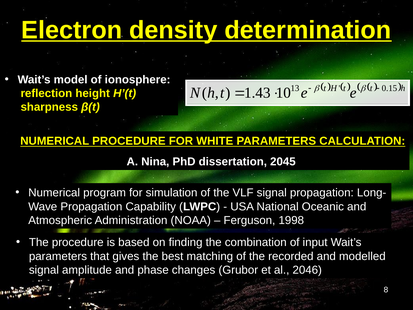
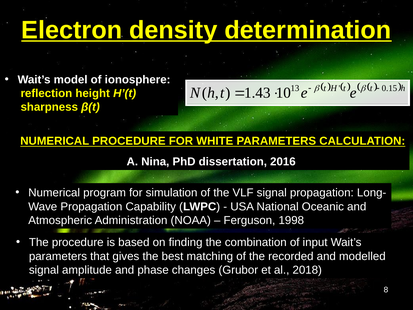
2045: 2045 -> 2016
2046: 2046 -> 2018
